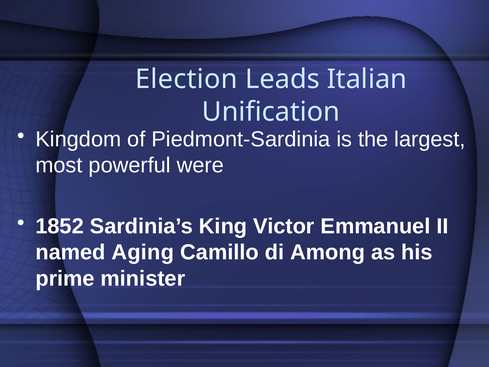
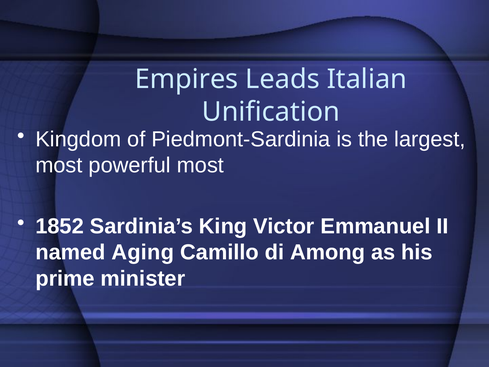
Election: Election -> Empires
powerful were: were -> most
